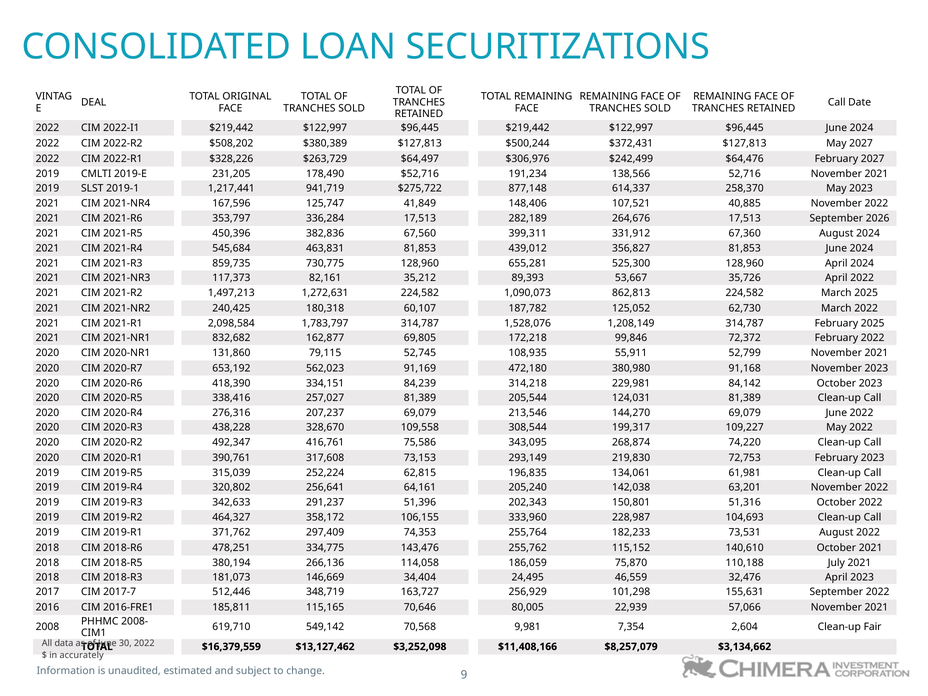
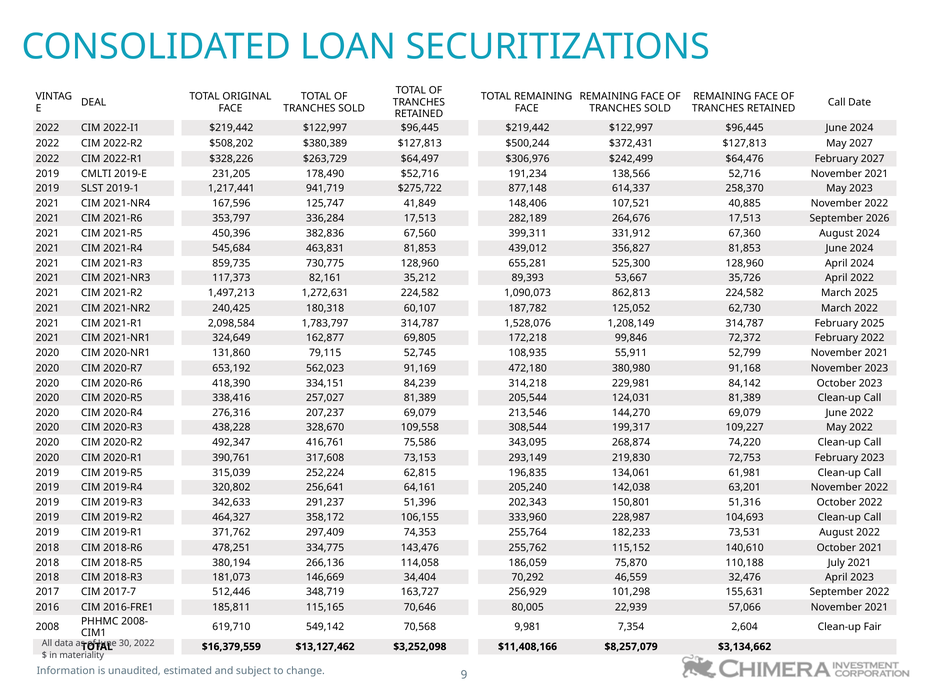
832,682: 832,682 -> 324,649
24,495: 24,495 -> 70,292
accurately: accurately -> materiality
